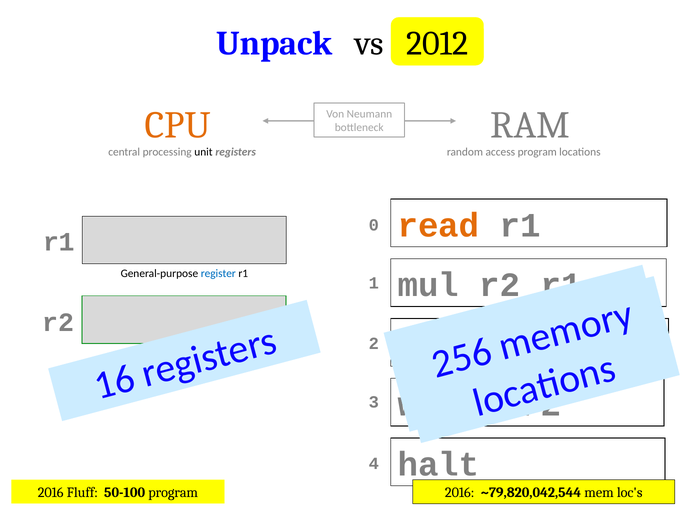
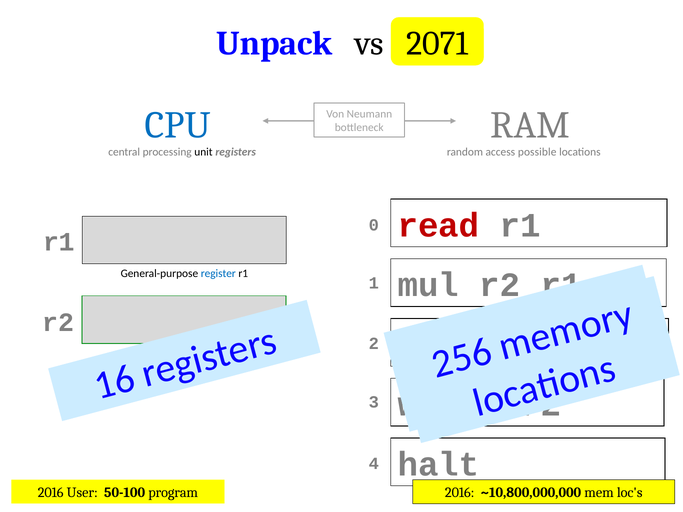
2012: 2012 -> 2071
CPU colour: orange -> blue
access program: program -> possible
read colour: orange -> red
Fluff: Fluff -> User
~79,820,042,544: ~79,820,042,544 -> ~10,800,000,000
